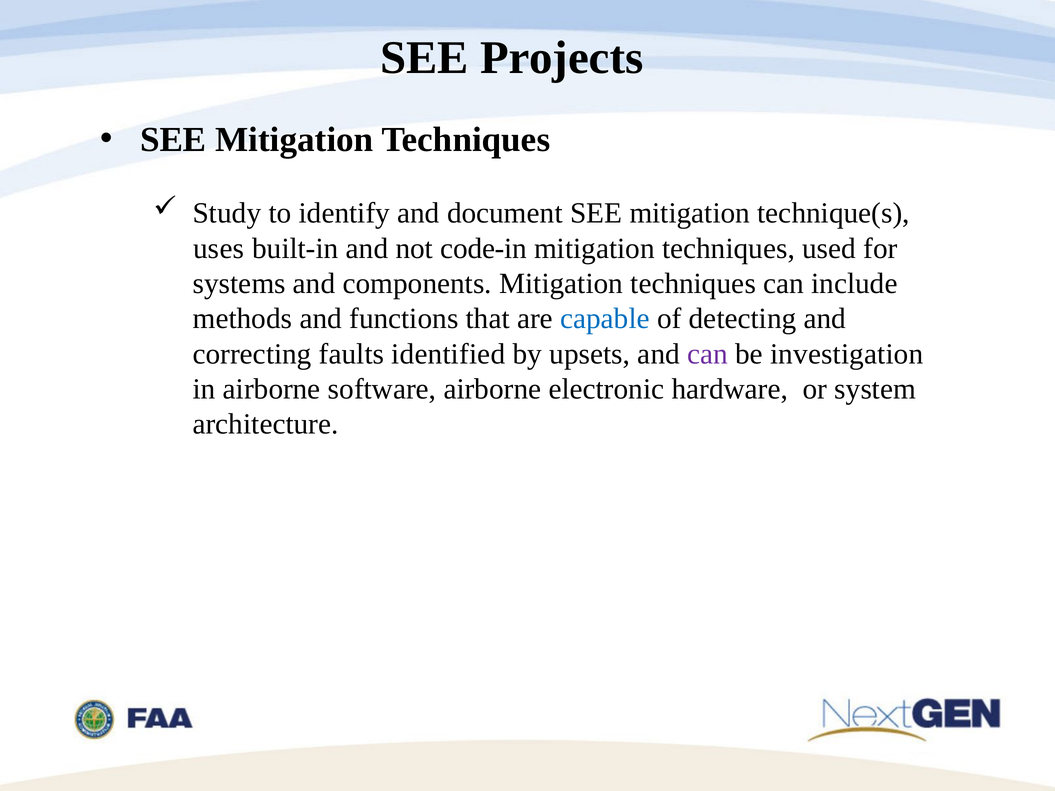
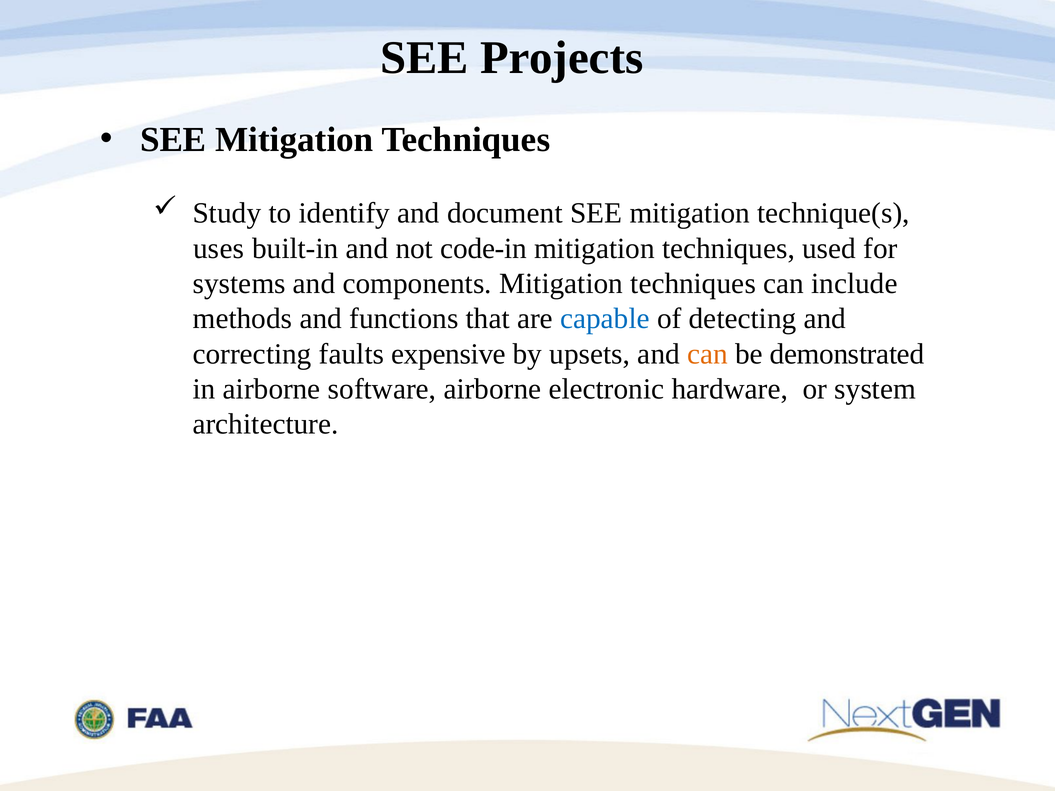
identified: identified -> expensive
can at (708, 354) colour: purple -> orange
investigation: investigation -> demonstrated
